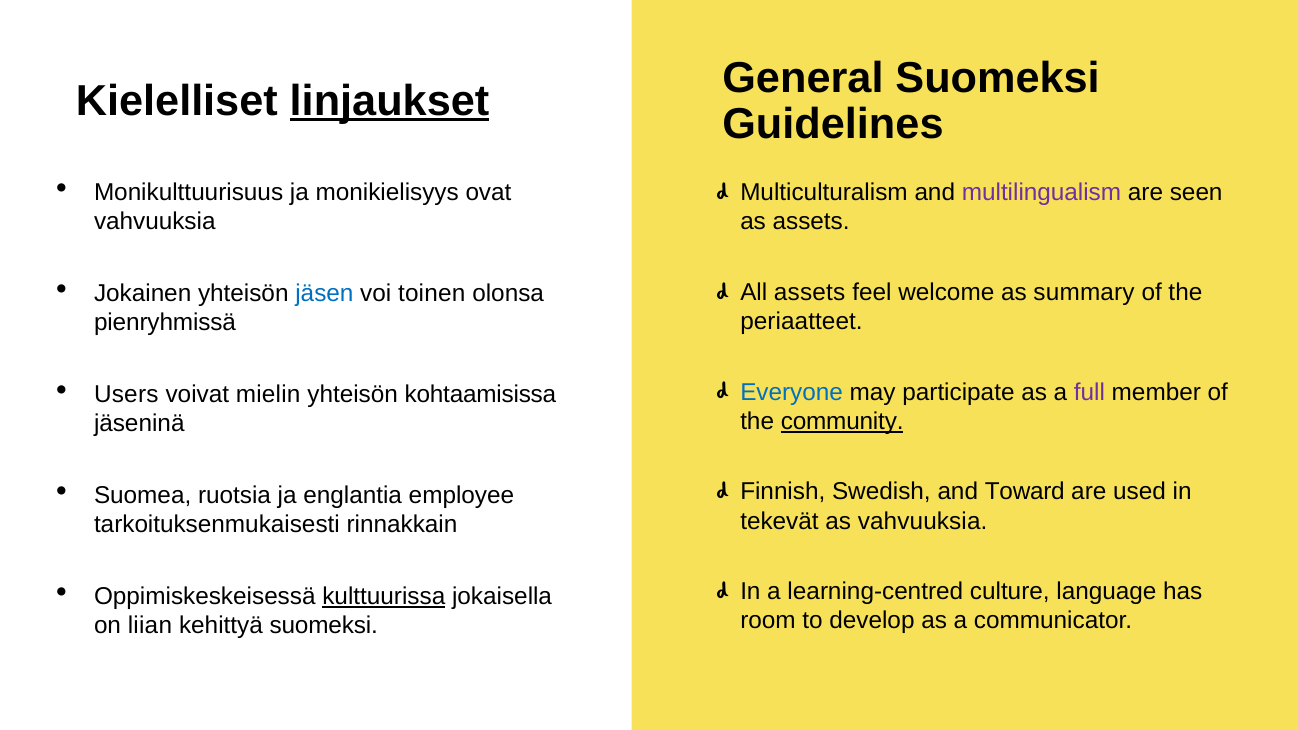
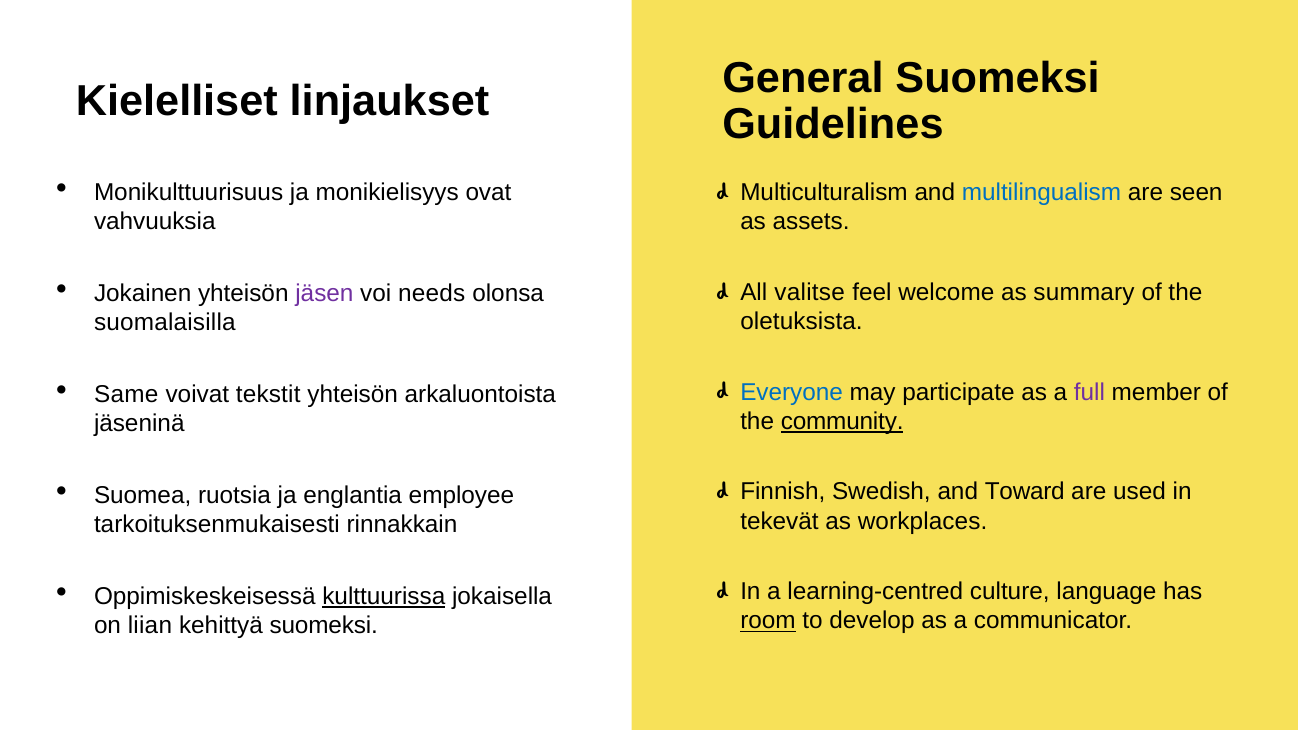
linjaukset underline: present -> none
multilingualism colour: purple -> blue
jäsen colour: blue -> purple
toinen: toinen -> needs
All assets: assets -> valitse
periaatteet: periaatteet -> oletuksista
pienryhmissä: pienryhmissä -> suomalaisilla
Users: Users -> Same
mielin: mielin -> tekstit
kohtaamisissa: kohtaamisissa -> arkaluontoista
as vahvuuksia: vahvuuksia -> workplaces
room underline: none -> present
